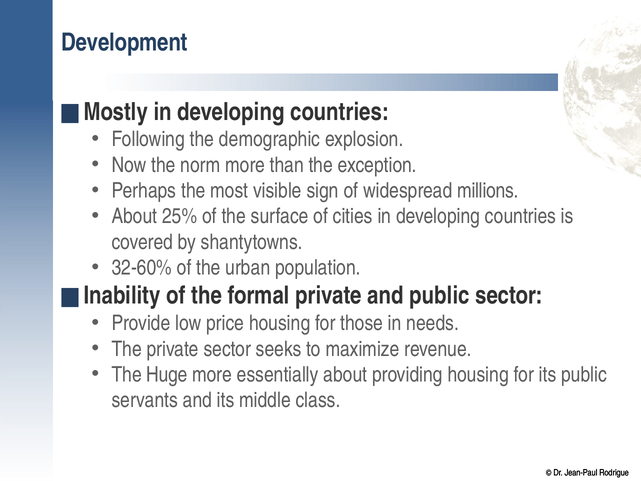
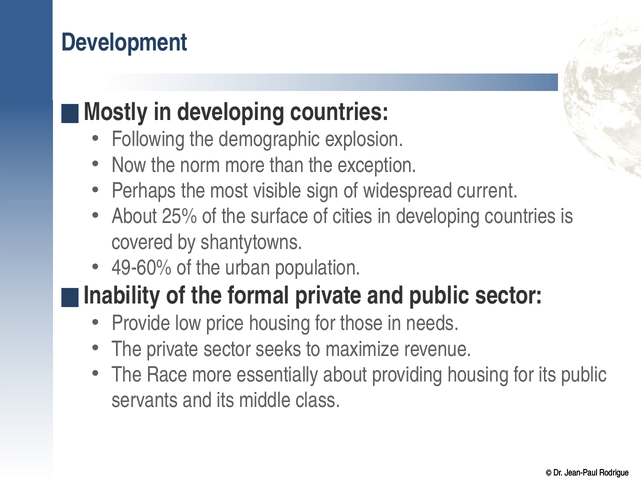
millions: millions -> current
32-60%: 32-60% -> 49-60%
Huge: Huge -> Race
